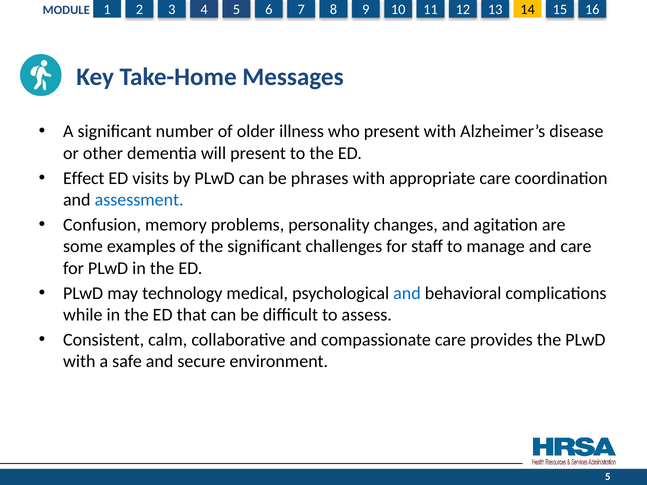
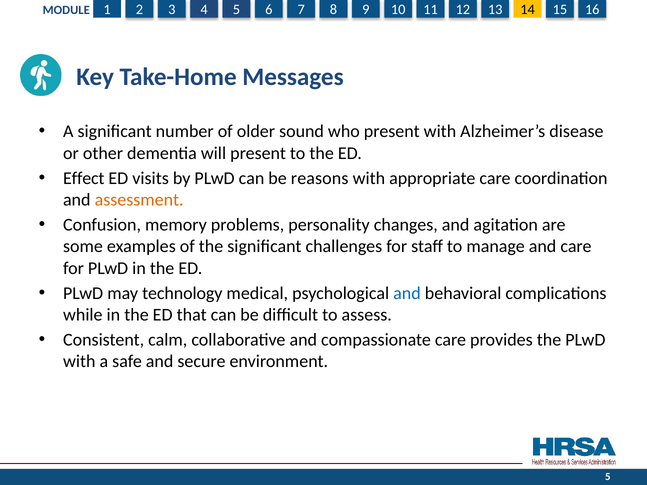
illness: illness -> sound
phrases: phrases -> reasons
assessment colour: blue -> orange
